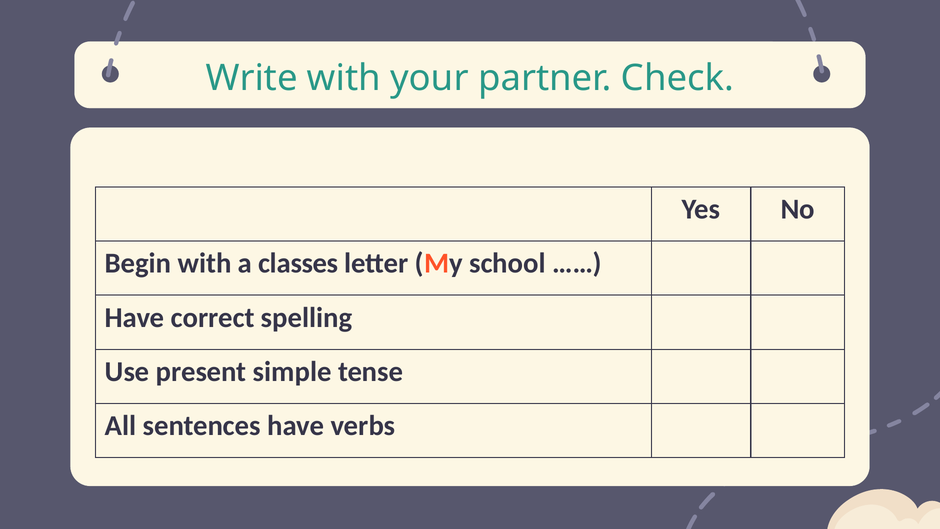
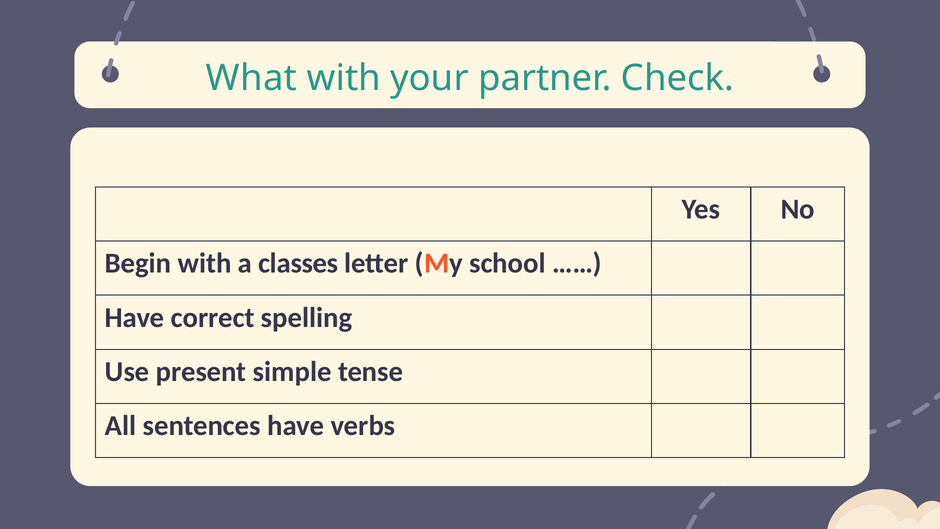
Write: Write -> What
